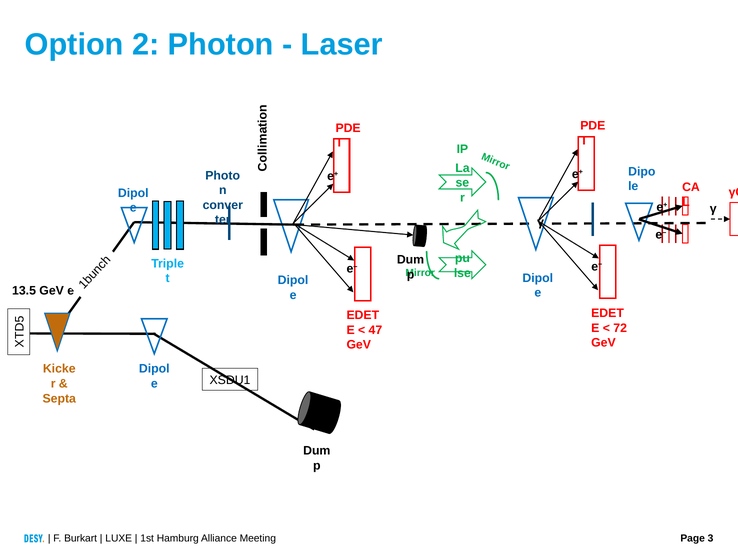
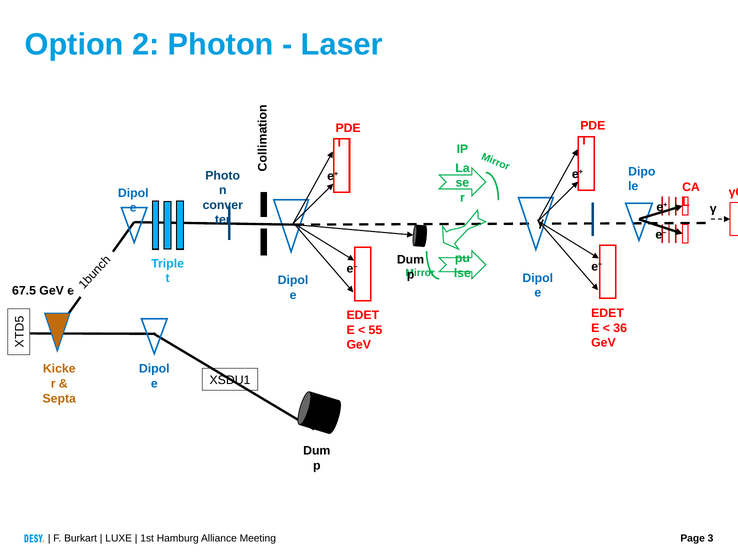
13.5: 13.5 -> 67.5
72: 72 -> 36
47: 47 -> 55
